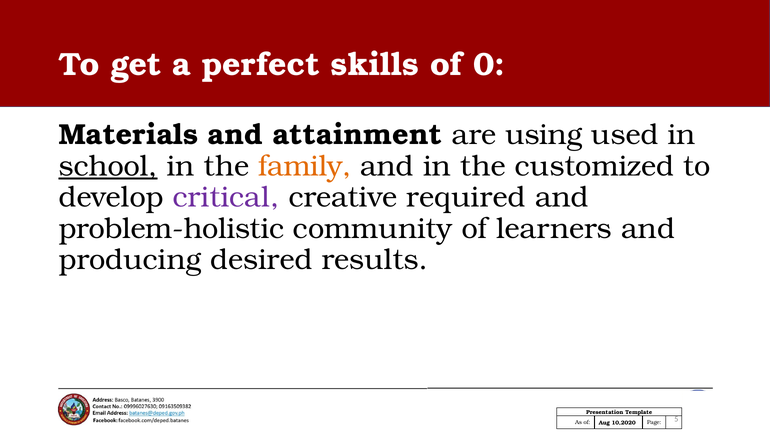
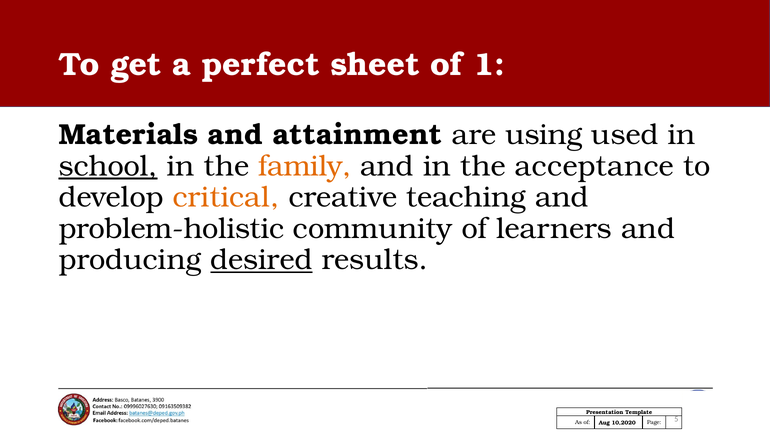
skills: skills -> sheet
0: 0 -> 1
customized: customized -> acceptance
critical colour: purple -> orange
required: required -> teaching
desired underline: none -> present
